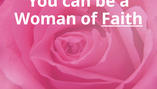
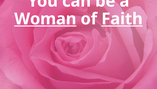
Woman underline: none -> present
